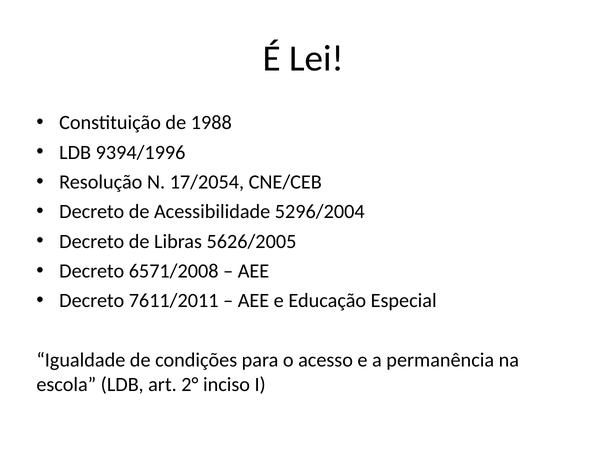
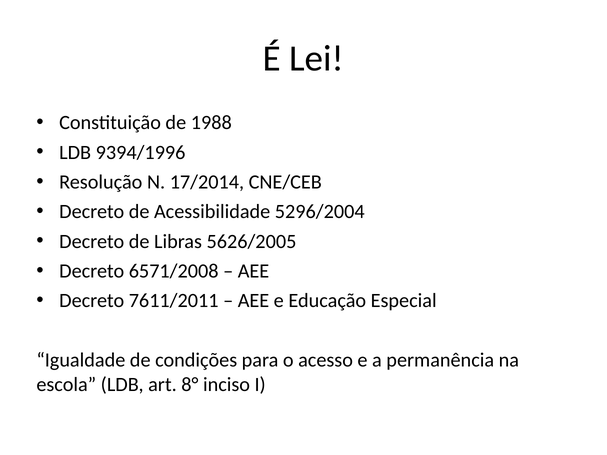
17/2054: 17/2054 -> 17/2014
2°: 2° -> 8°
